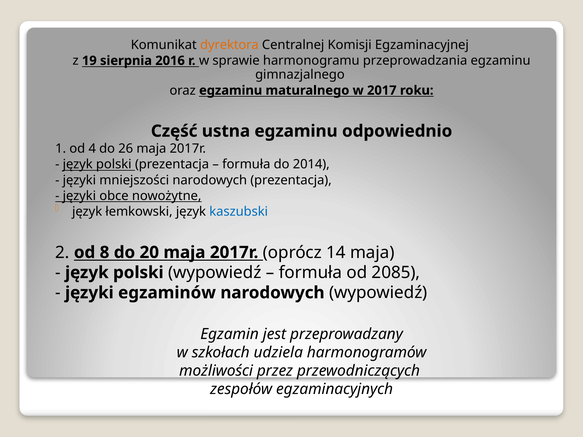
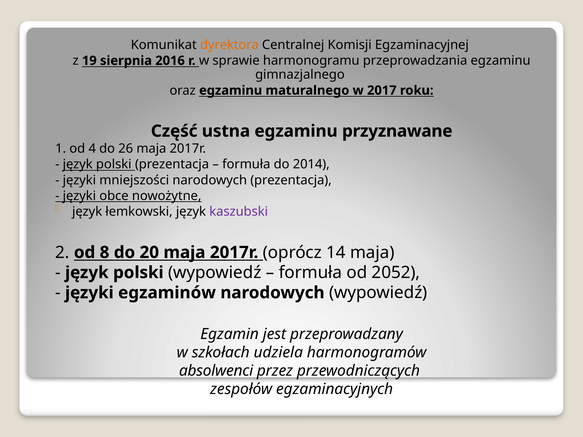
odpowiednio: odpowiednio -> przyznawane
kaszubski colour: blue -> purple
2085: 2085 -> 2052
możliwości: możliwości -> absolwenci
